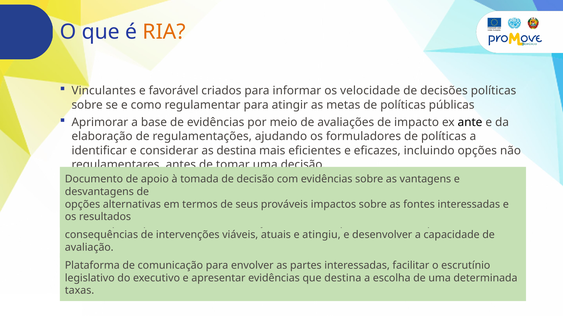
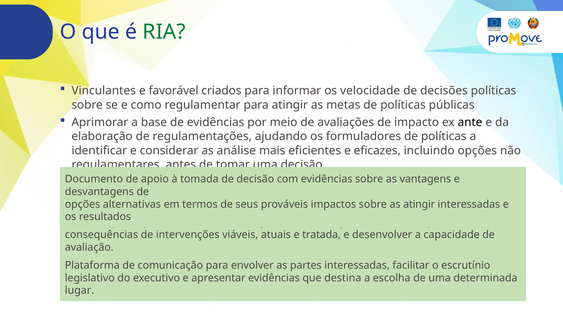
RIA colour: orange -> green
as destina: destina -> análise
as fontes: fontes -> atingir
atingiu: atingiu -> tratada
taxas: taxas -> lugar
